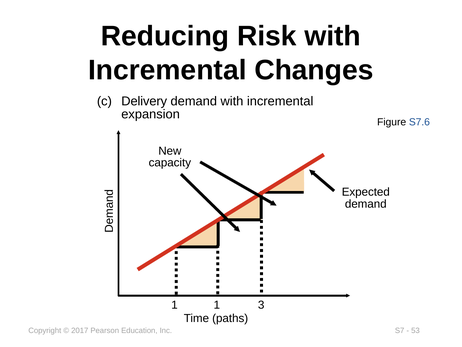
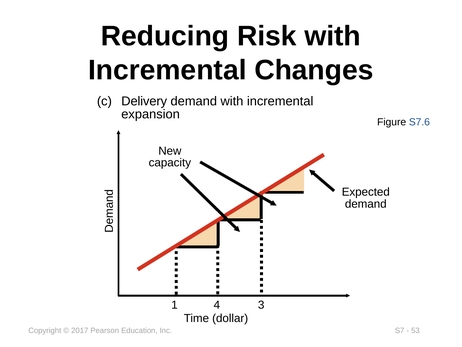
1 1: 1 -> 4
paths: paths -> dollar
